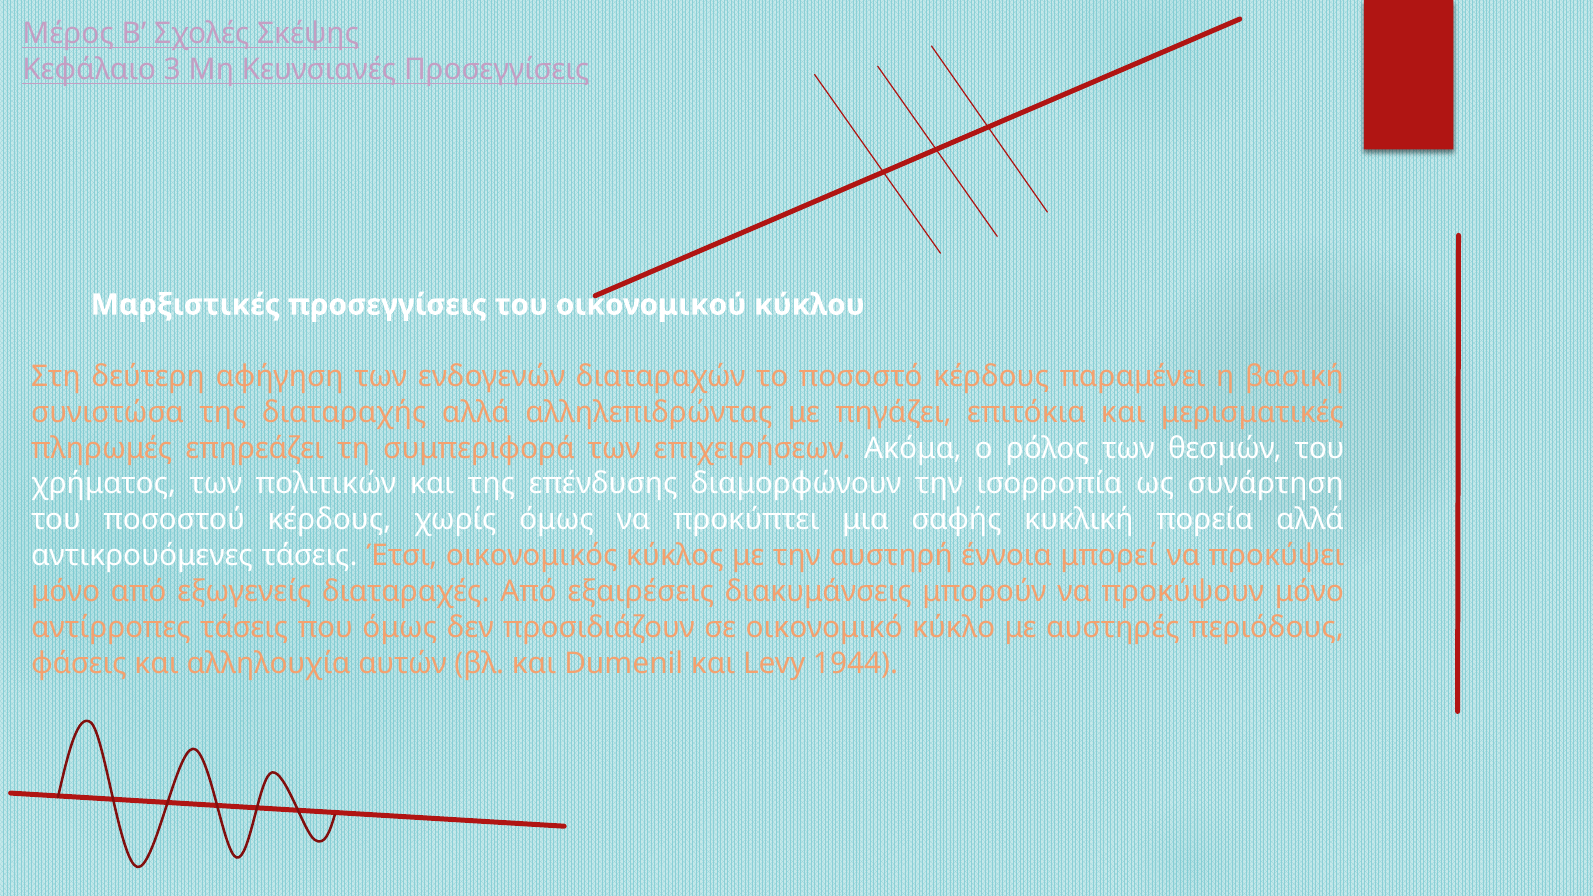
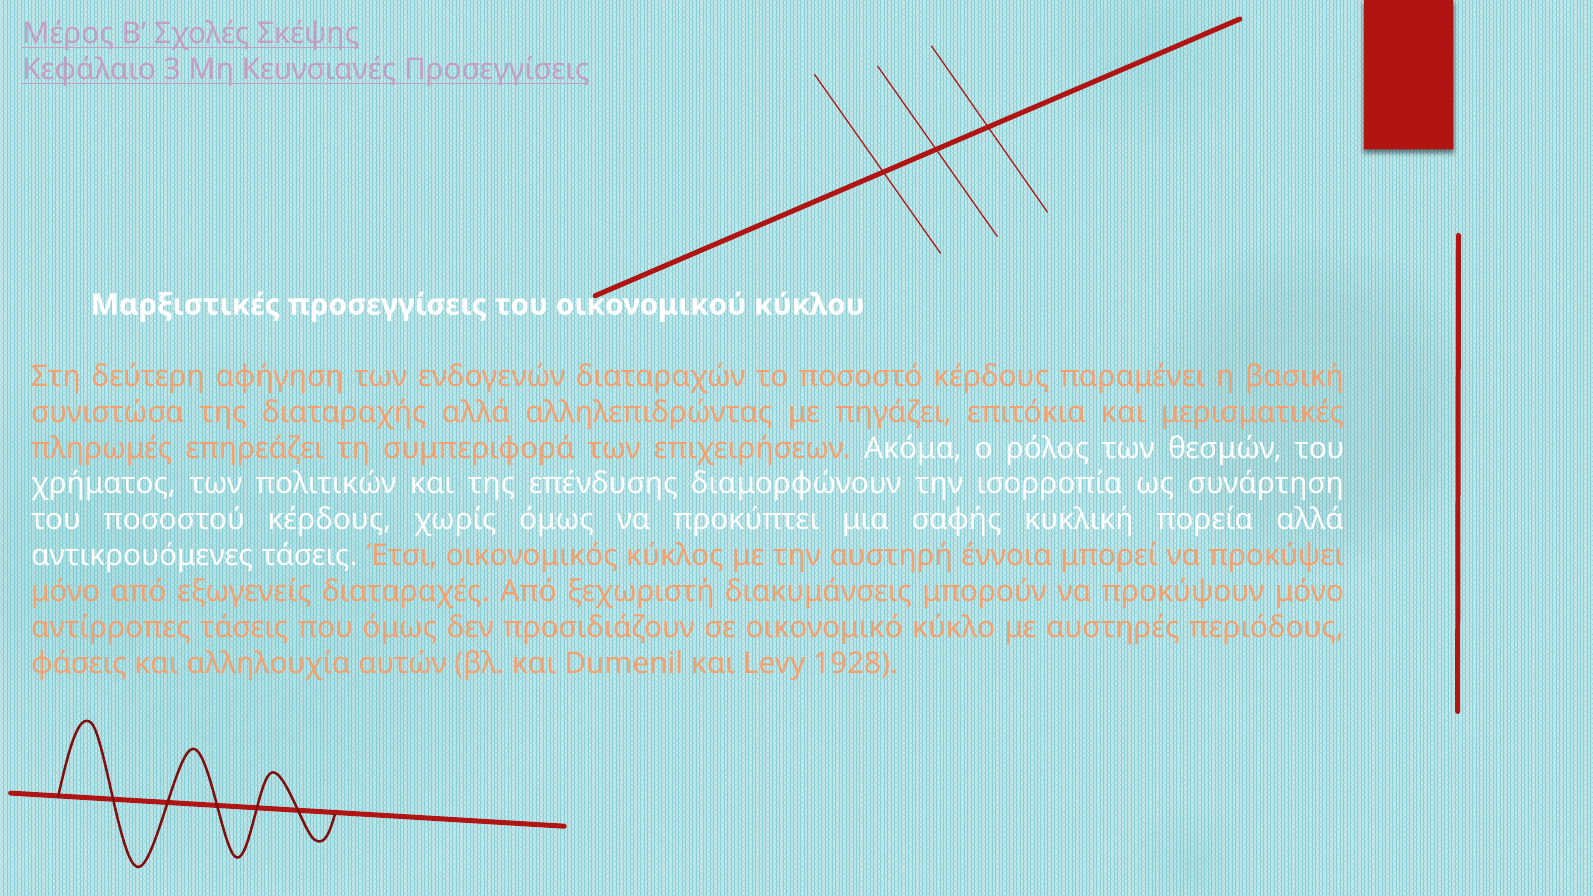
εξαιρέσεις: εξαιρέσεις -> ξεχωριστή
1944: 1944 -> 1928
